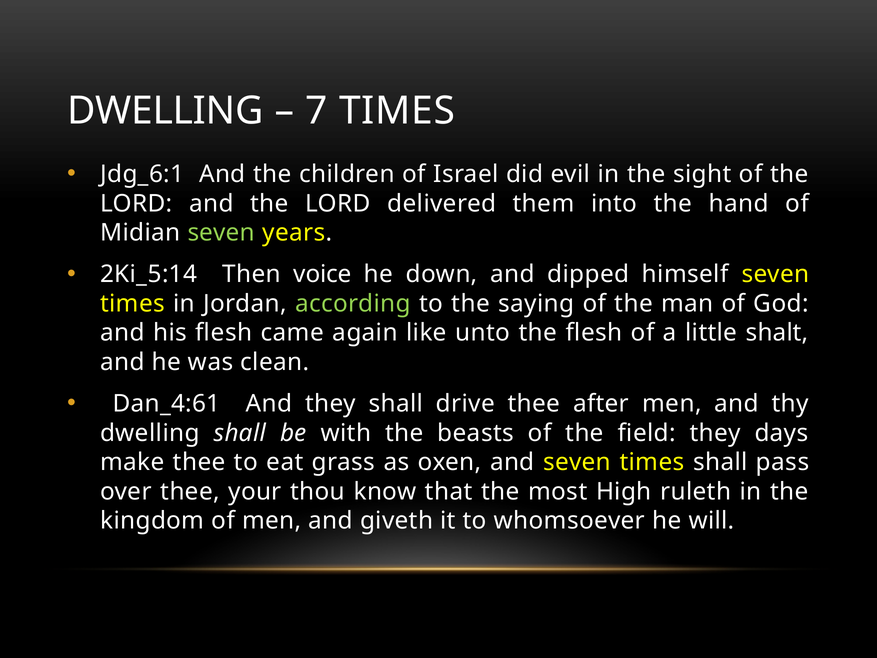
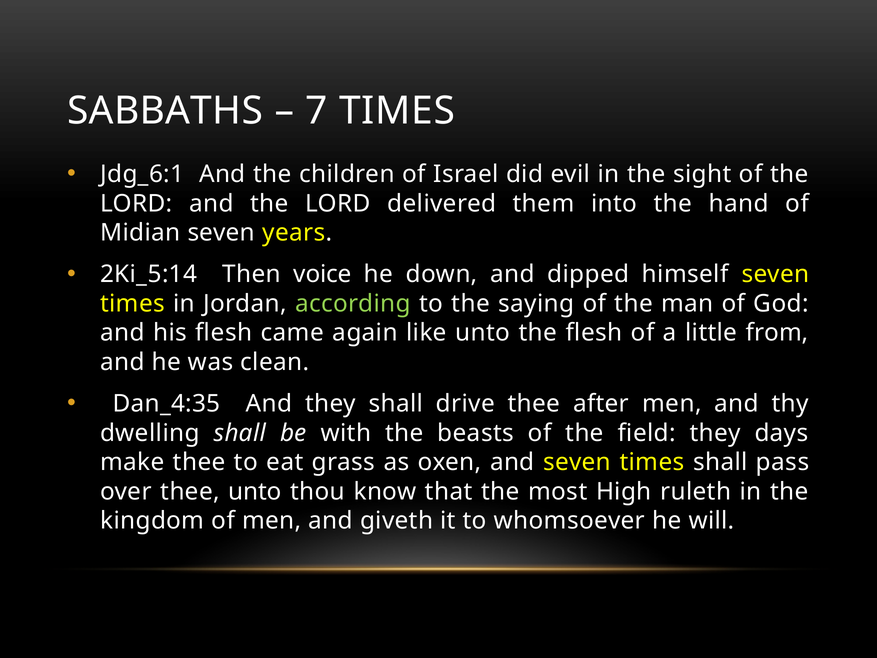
DWELLING at (165, 111): DWELLING -> SABBATHS
seven at (221, 233) colour: light green -> white
shalt: shalt -> from
Dan_4:61: Dan_4:61 -> Dan_4:35
thee your: your -> unto
